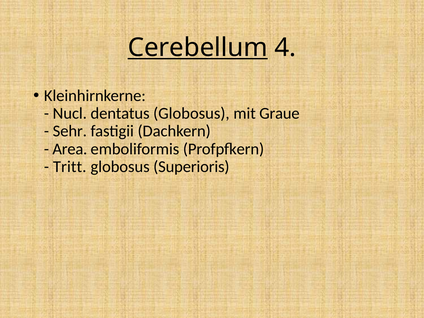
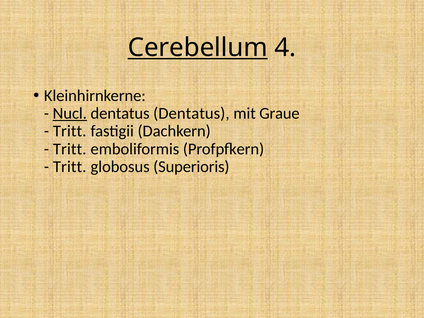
Nucl underline: none -> present
dentatus Globosus: Globosus -> Dentatus
Sehr at (70, 131): Sehr -> Tritt
Area at (70, 149): Area -> Tritt
